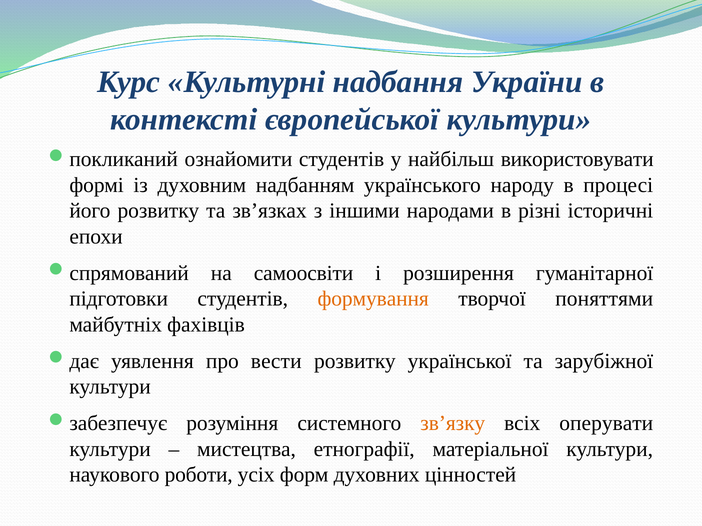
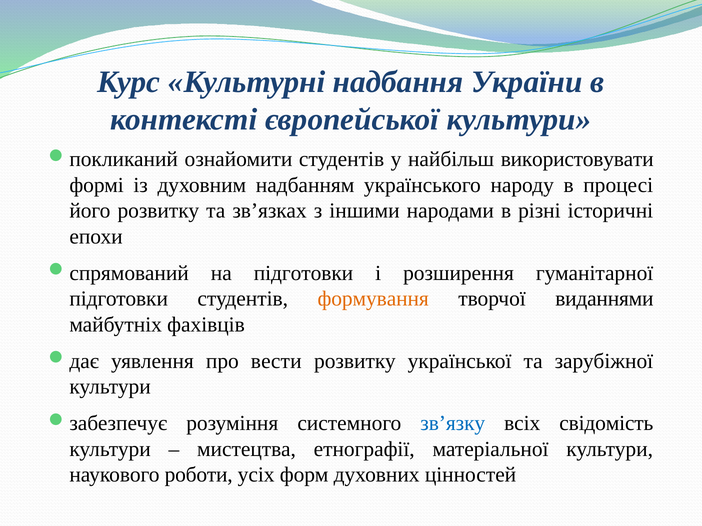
на самоосвіти: самоосвіти -> підготовки
поняттями: поняттями -> виданнями
зв’язку colour: orange -> blue
оперувати: оперувати -> свідомість
